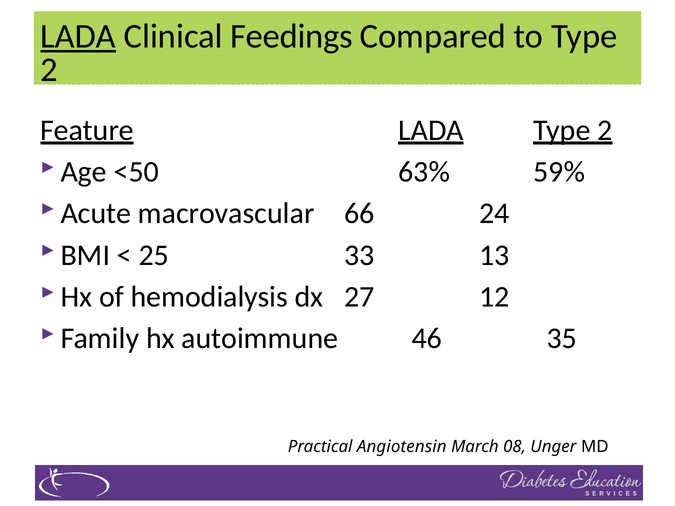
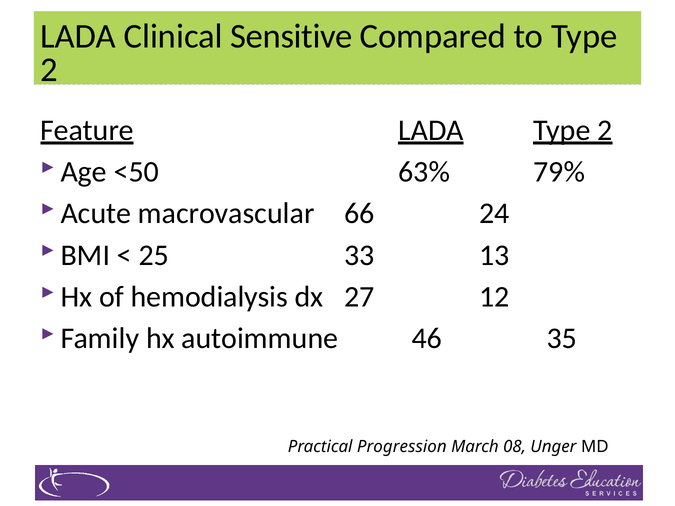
LADA at (78, 36) underline: present -> none
Feedings: Feedings -> Sensitive
59%: 59% -> 79%
Angiotensin: Angiotensin -> Progression
